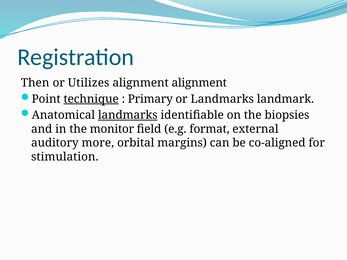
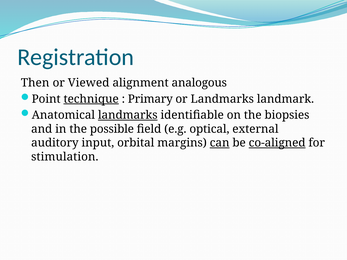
Utilizes: Utilizes -> Viewed
alignment alignment: alignment -> analogous
monitor: monitor -> possible
format: format -> optical
more: more -> input
can underline: none -> present
co-aligned underline: none -> present
